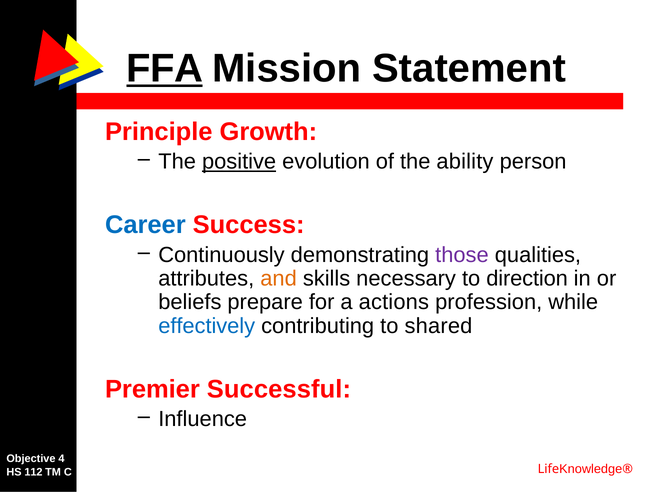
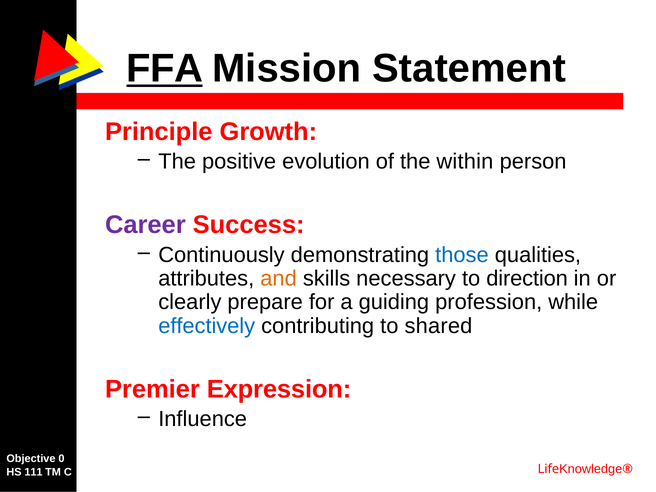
positive underline: present -> none
ability: ability -> within
Career colour: blue -> purple
those colour: purple -> blue
beliefs: beliefs -> clearly
actions: actions -> guiding
Successful: Successful -> Expression
4: 4 -> 0
112: 112 -> 111
